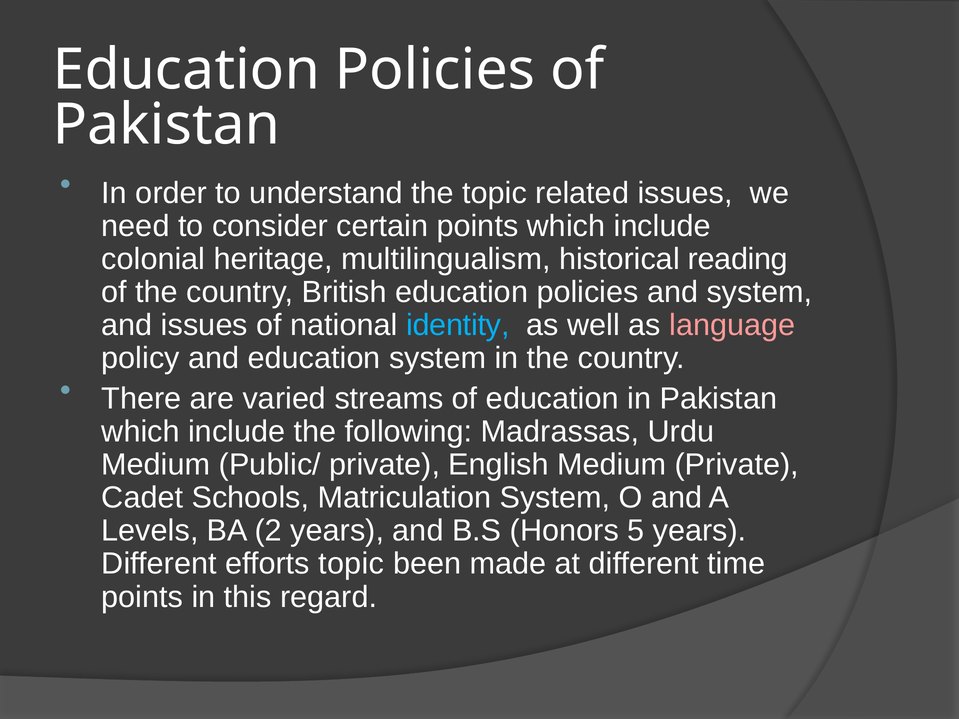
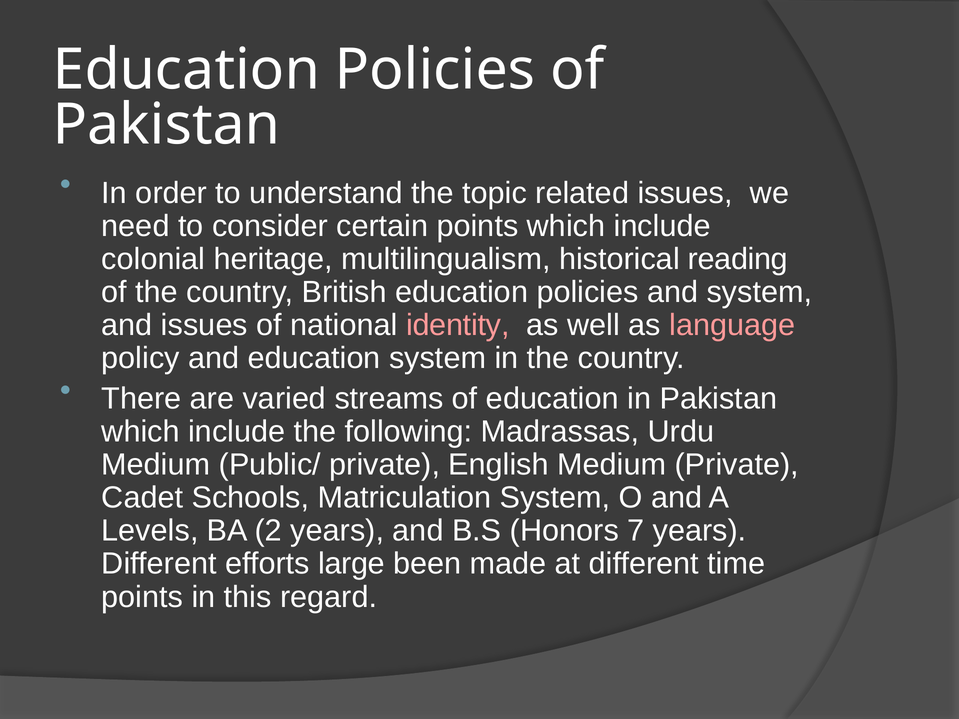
identity colour: light blue -> pink
5: 5 -> 7
efforts topic: topic -> large
